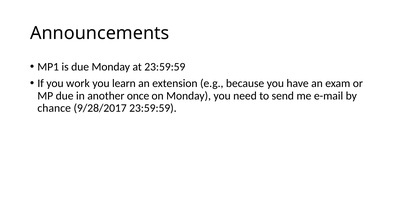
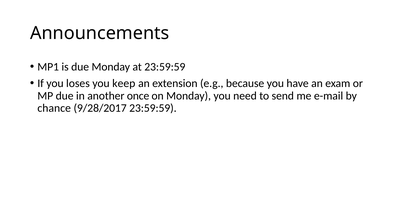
work: work -> loses
learn: learn -> keep
